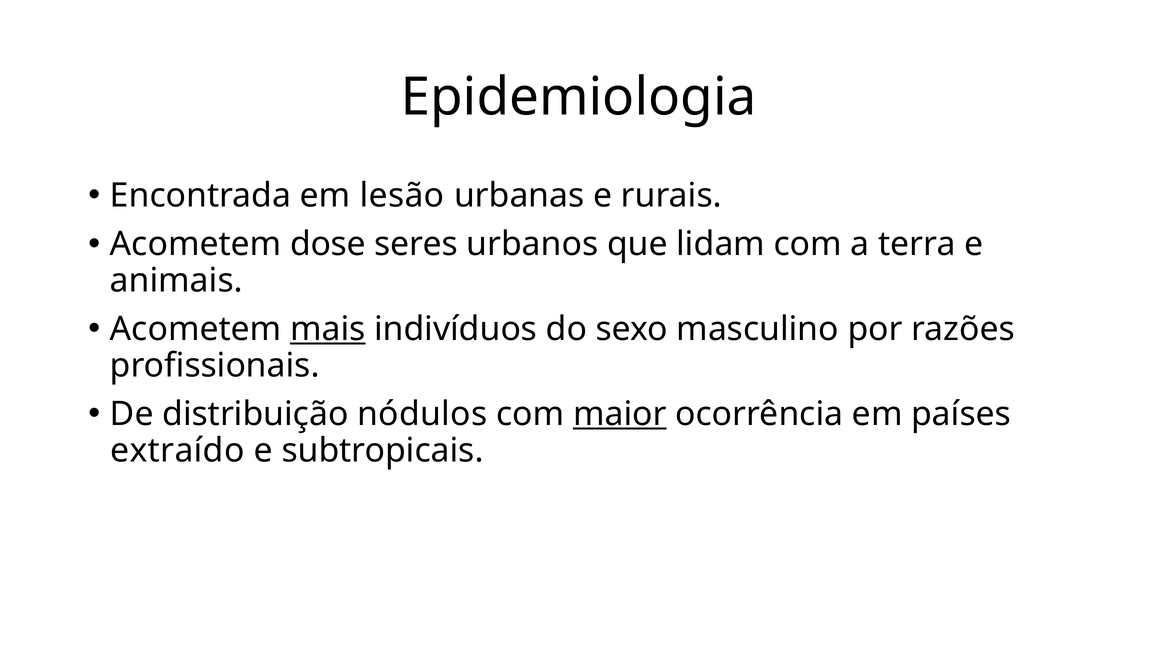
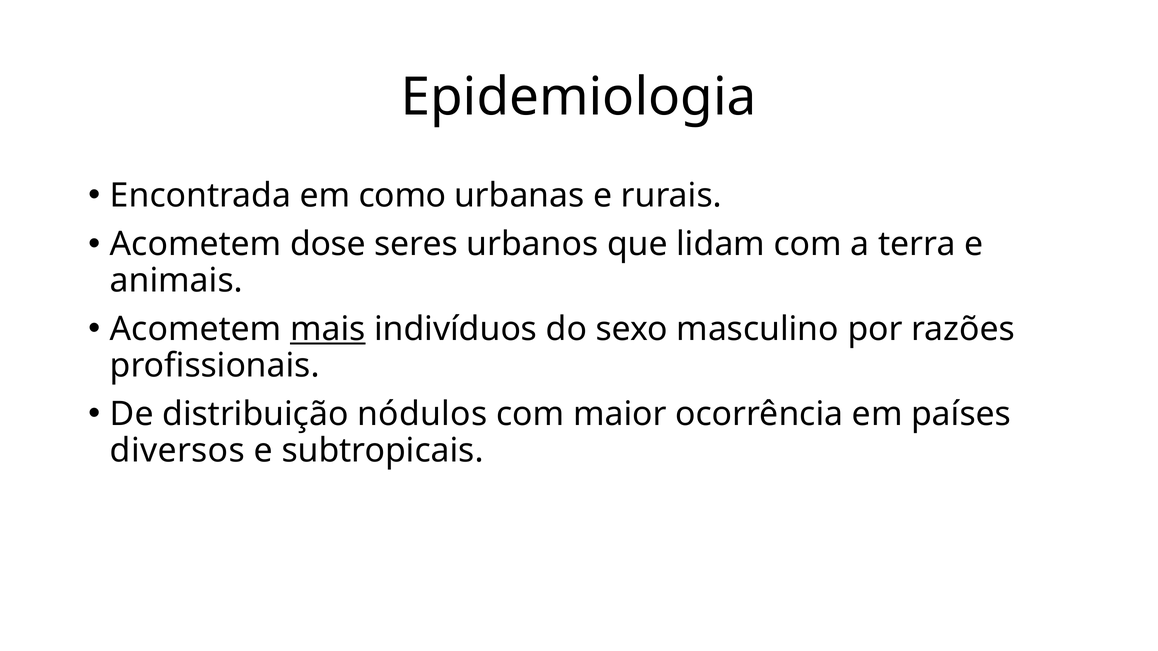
lesão: lesão -> como
maior underline: present -> none
extraído: extraído -> diversos
